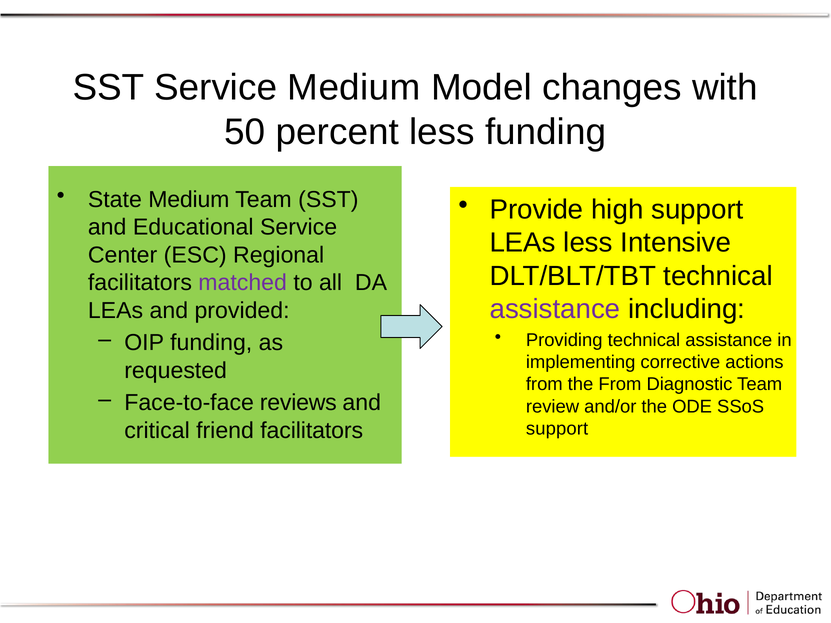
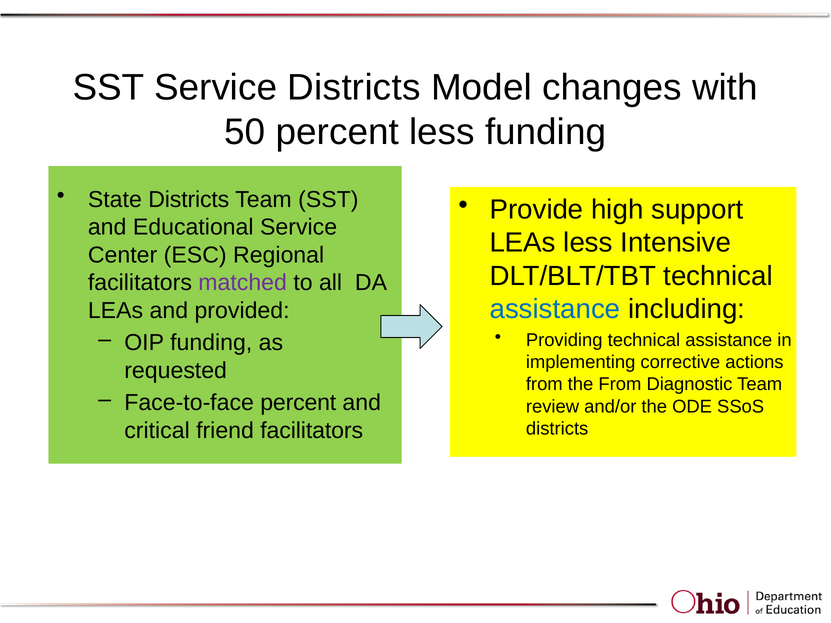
Service Medium: Medium -> Districts
State Medium: Medium -> Districts
assistance at (555, 309) colour: purple -> blue
Face-to-face reviews: reviews -> percent
support at (557, 429): support -> districts
